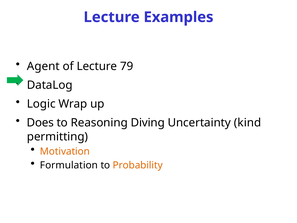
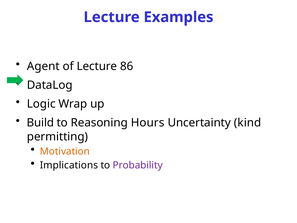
79: 79 -> 86
Does: Does -> Build
Diving: Diving -> Hours
Formulation: Formulation -> Implications
Probability colour: orange -> purple
